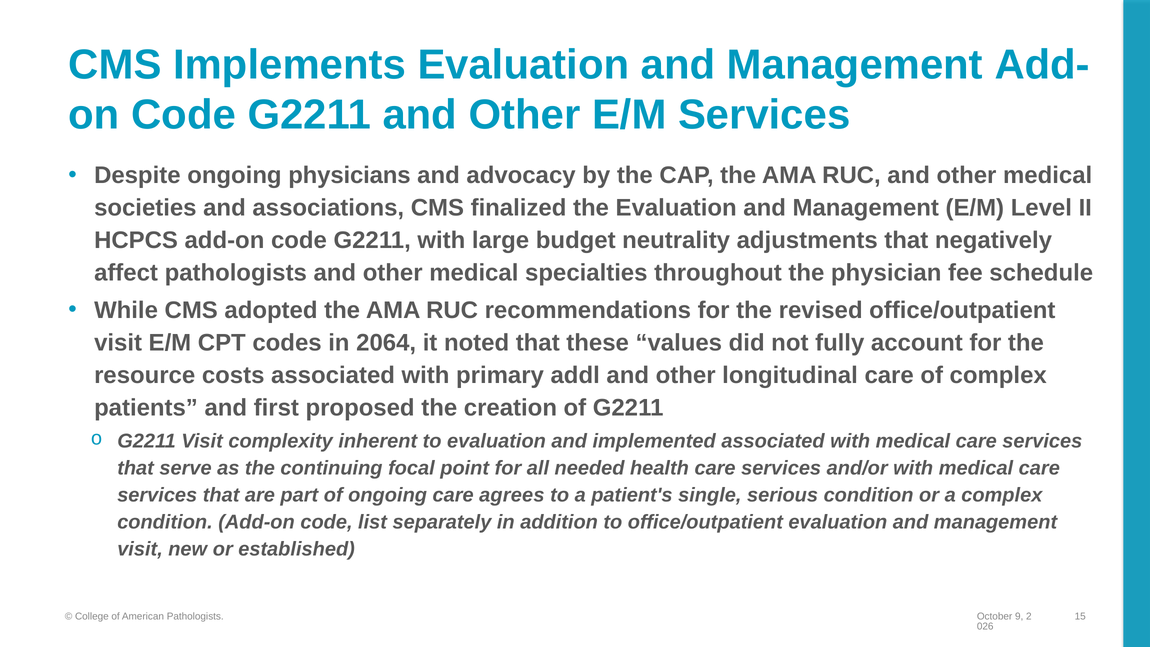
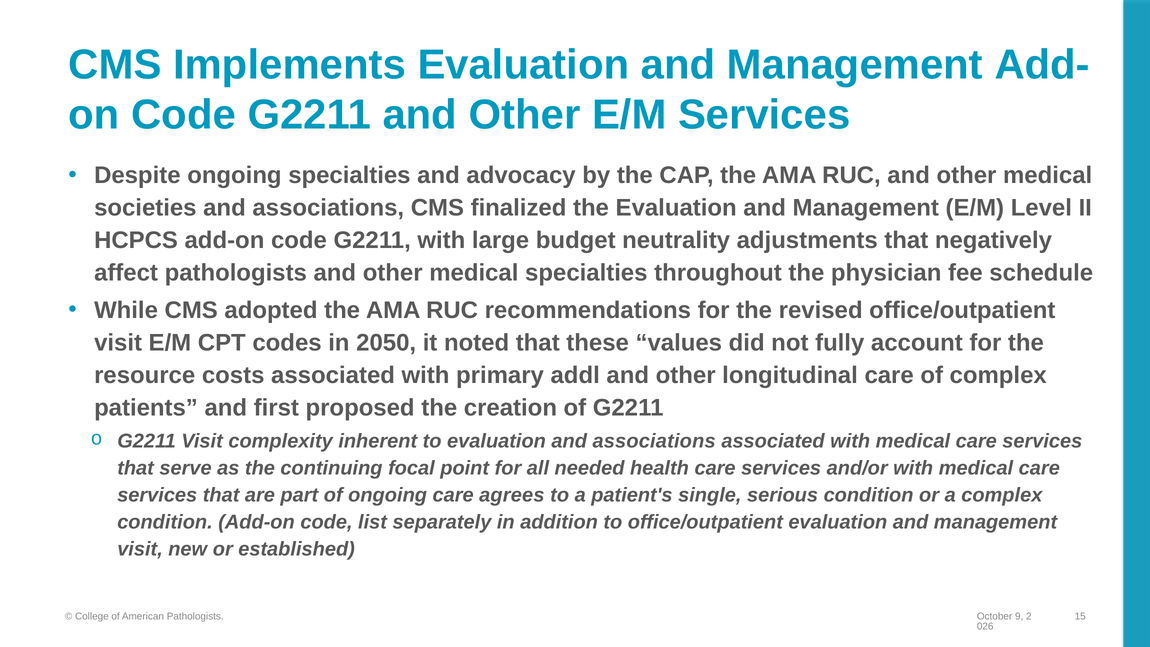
ongoing physicians: physicians -> specialties
2064: 2064 -> 2050
evaluation and implemented: implemented -> associations
